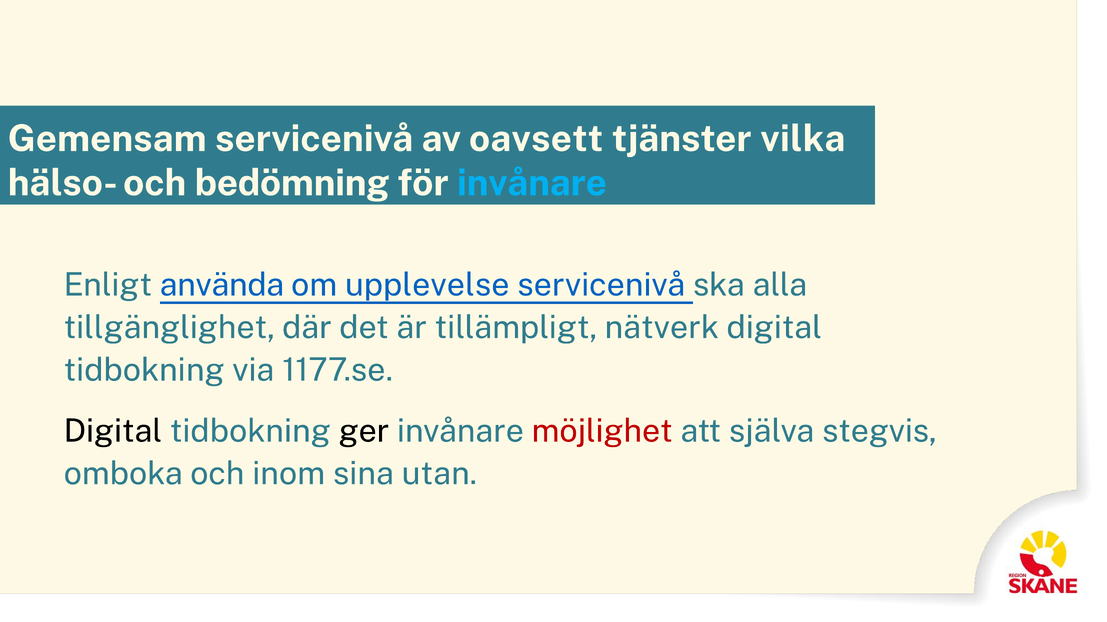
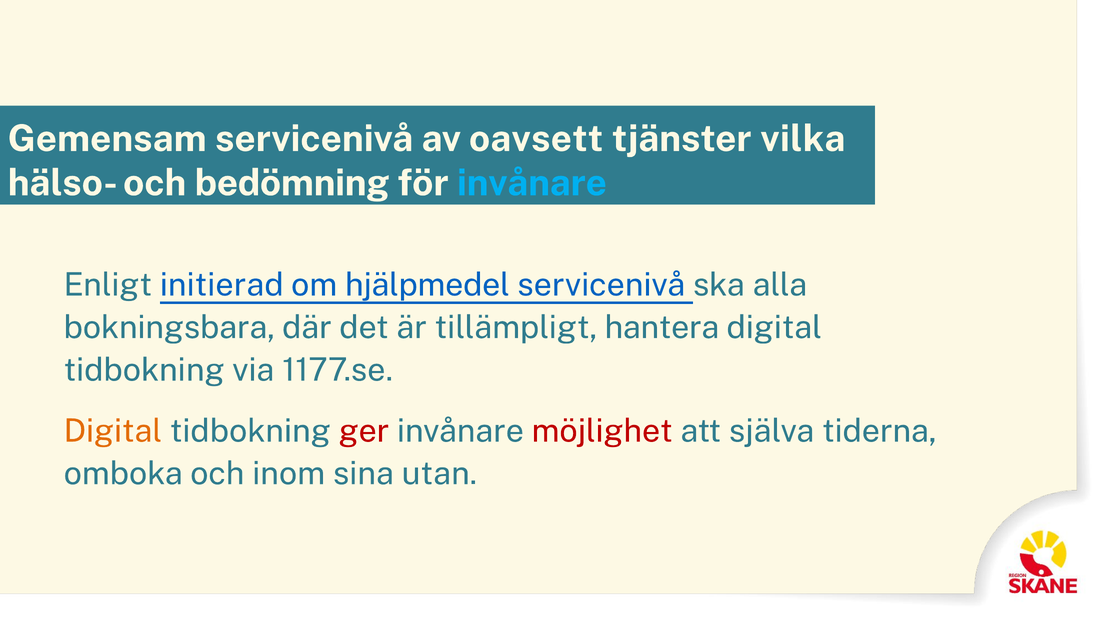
använda: använda -> initierad
upplevelse: upplevelse -> hjälpmedel
tillgänglighet: tillgänglighet -> bokningsbara
nätverk: nätverk -> hantera
Digital at (113, 431) colour: black -> orange
ger colour: black -> red
stegvis: stegvis -> tiderna
